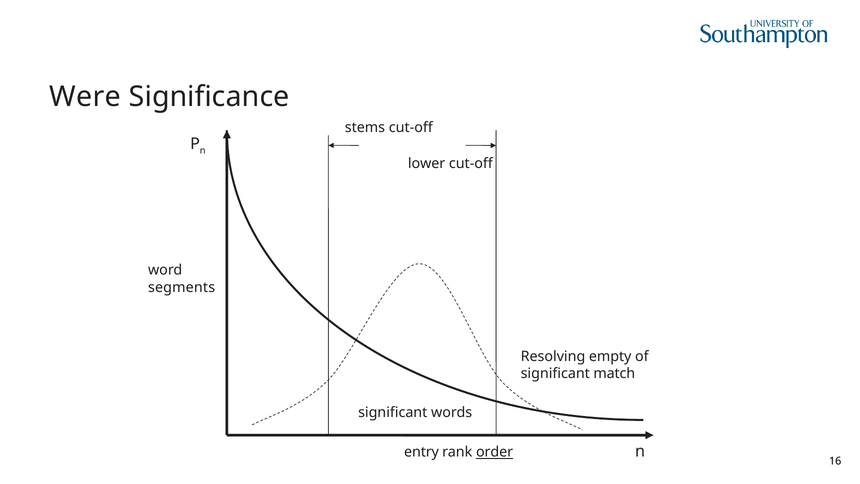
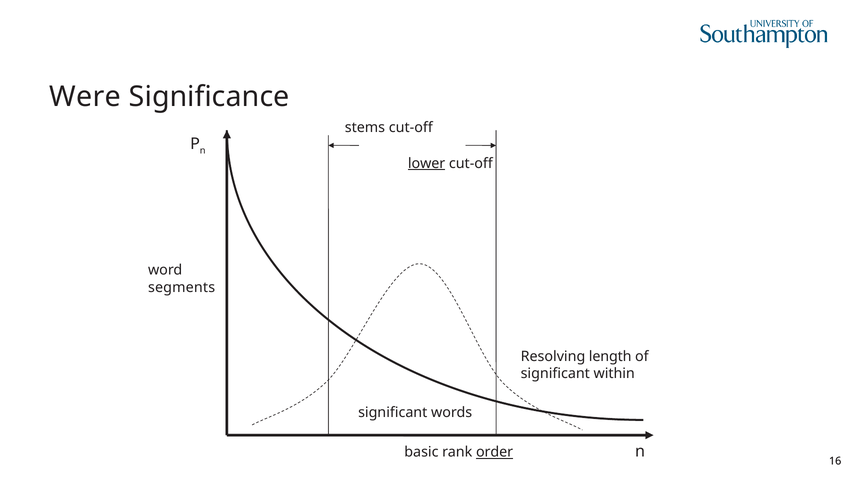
lower underline: none -> present
empty: empty -> length
match: match -> within
entry: entry -> basic
